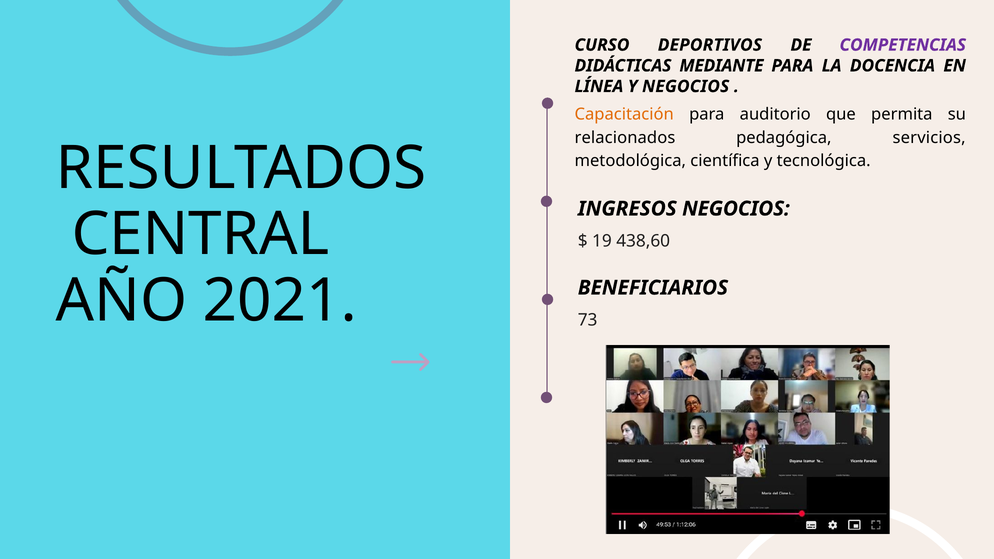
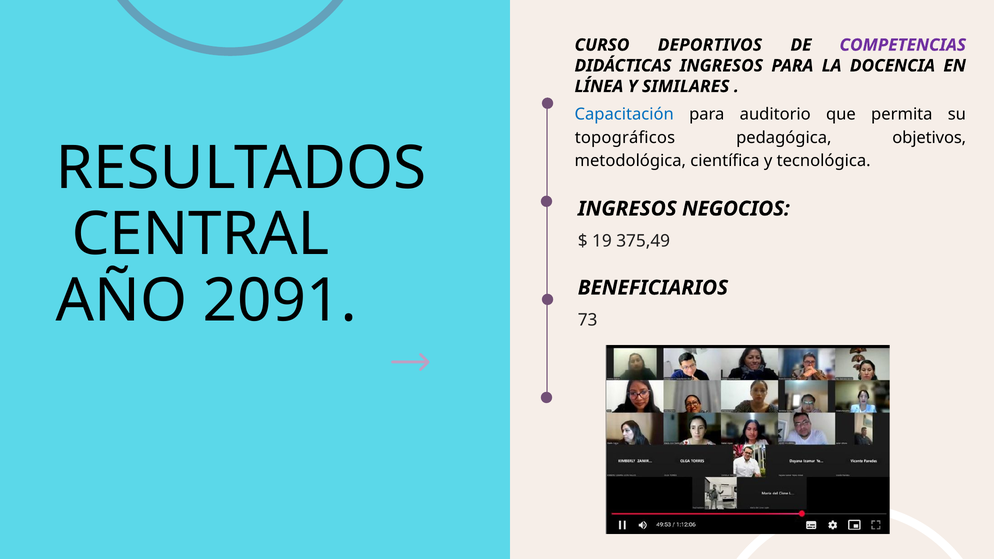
DIDÁCTICAS MEDIANTE: MEDIANTE -> INGRESOS
Y NEGOCIOS: NEGOCIOS -> SIMILARES
Capacitación colour: orange -> blue
relacionados: relacionados -> topográficos
servicios: servicios -> objetivos
438,60: 438,60 -> 375,49
2021: 2021 -> 2091
